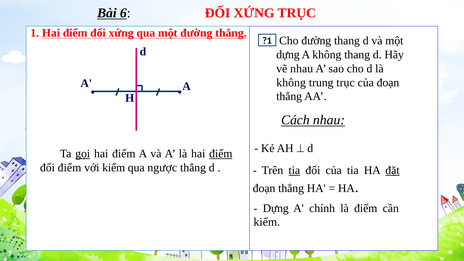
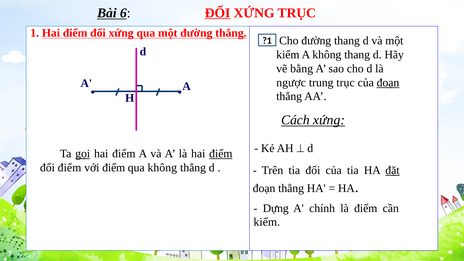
ĐỐI at (218, 13) underline: none -> present
dựng at (288, 55): dựng -> kiểm
vẽ nhau: nhau -> bằng
không at (291, 83): không -> ngược
đoạn at (388, 83) underline: none -> present
Cách nhau: nhau -> xứng
với kiểm: kiểm -> điểm
qua ngược: ngược -> không
tia at (294, 170) underline: present -> none
